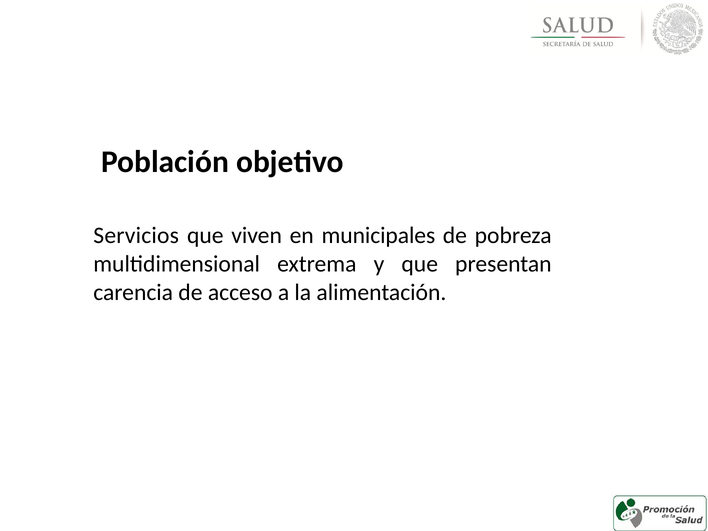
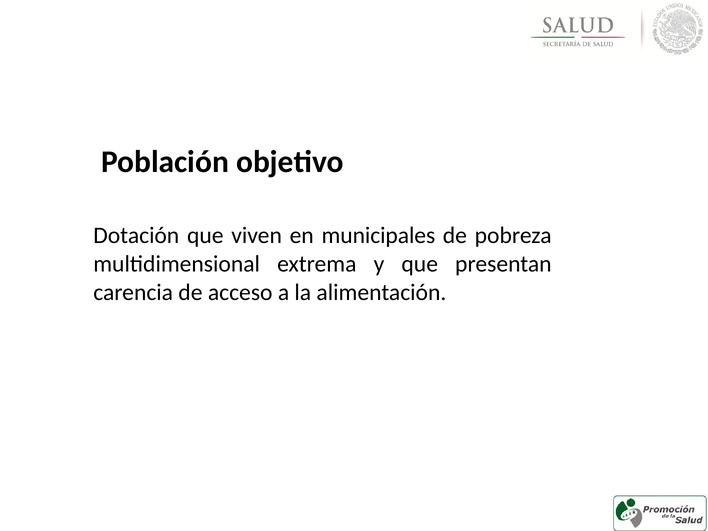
Servicios: Servicios -> Dotación
